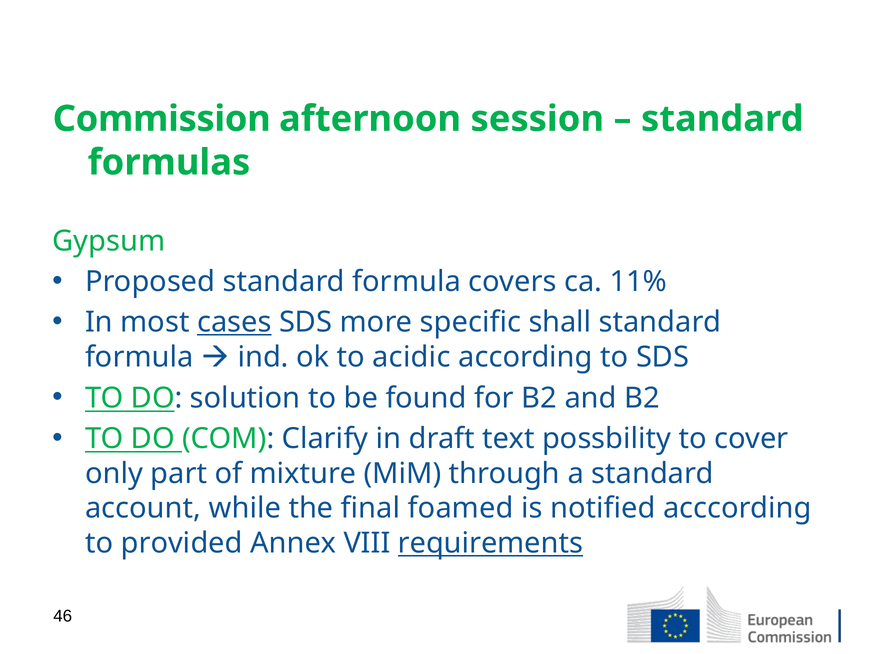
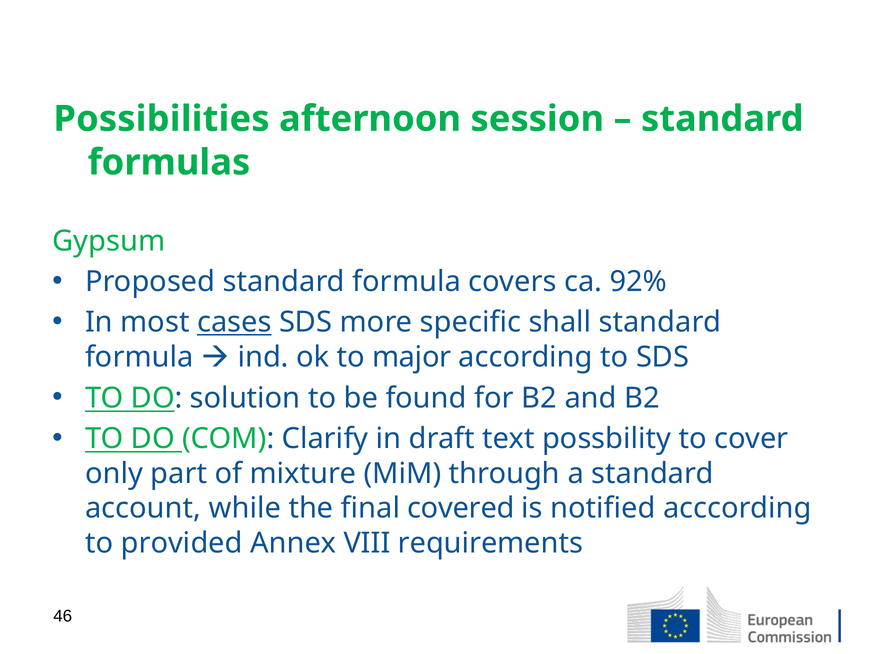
Commission: Commission -> Possibilities
11%: 11% -> 92%
acidic: acidic -> major
foamed: foamed -> covered
requirements underline: present -> none
